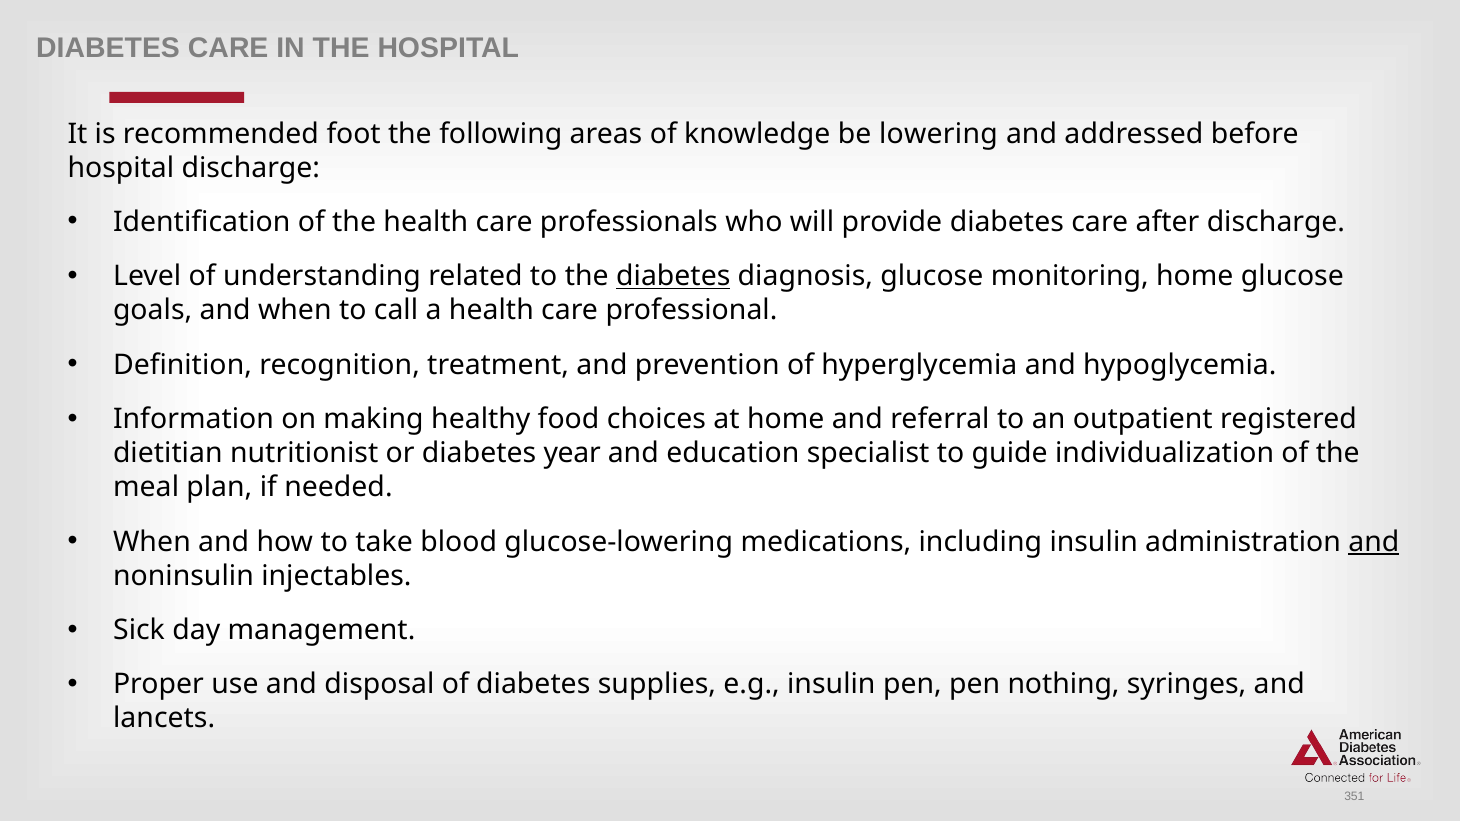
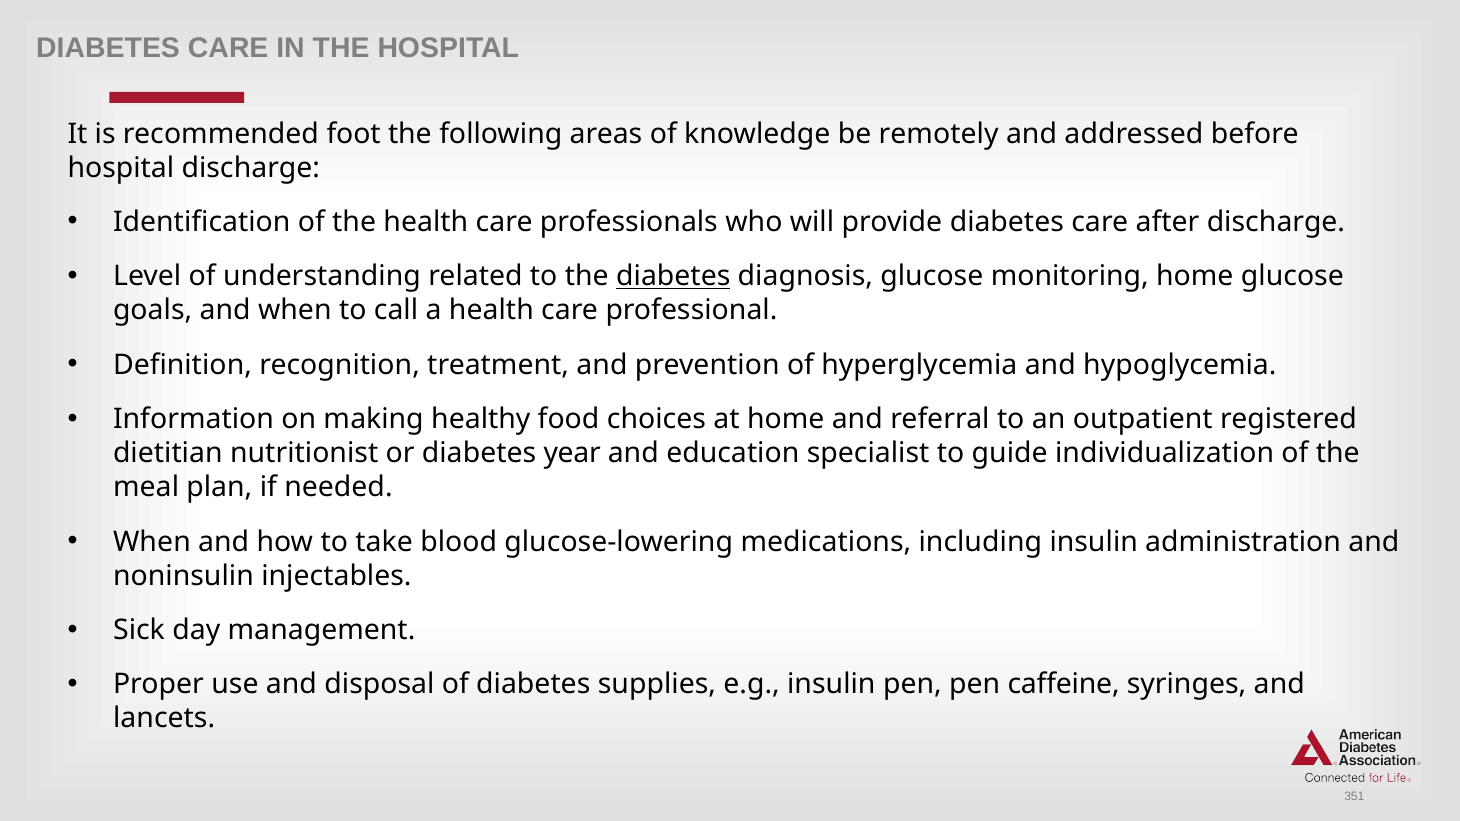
lowering: lowering -> remotely
and at (1374, 542) underline: present -> none
nothing: nothing -> caffeine
